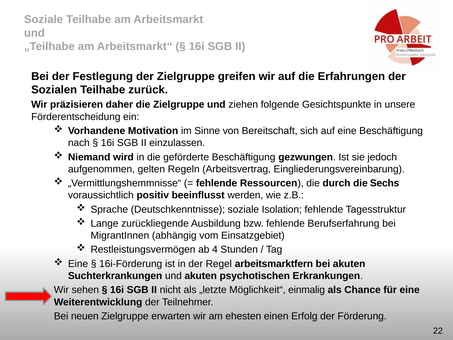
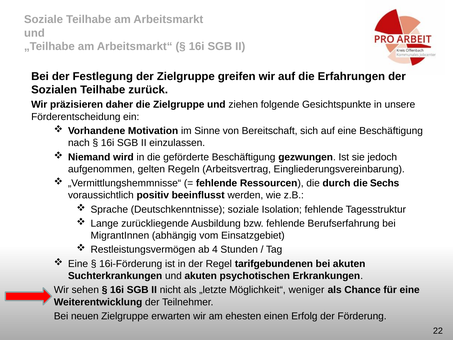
arbeitsmarktfern: arbeitsmarktfern -> tarifgebundenen
einmalig: einmalig -> weniger
